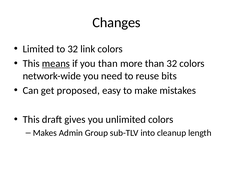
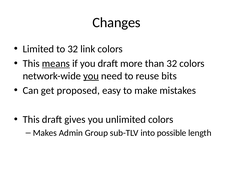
you than: than -> draft
you at (91, 76) underline: none -> present
cleanup: cleanup -> possible
